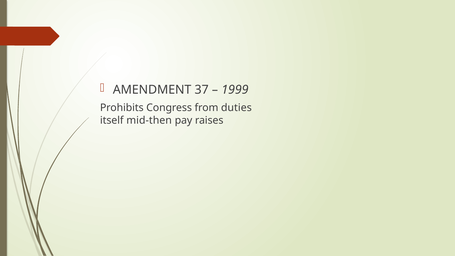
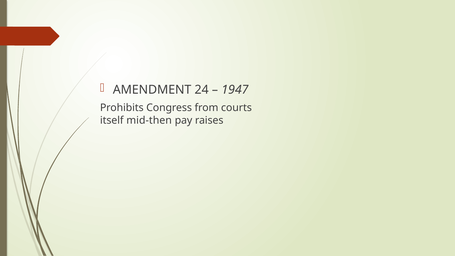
37: 37 -> 24
1999: 1999 -> 1947
duties: duties -> courts
